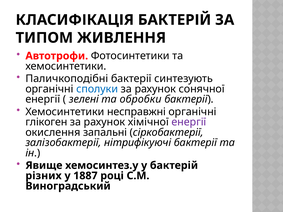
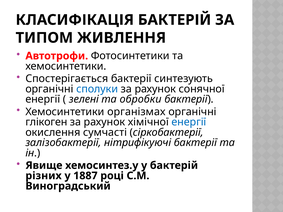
Паличкоподібні: Паличкоподібні -> Спостерігається
несправжні: несправжні -> організмах
енергії at (189, 122) colour: purple -> blue
запальні: запальні -> сумчасті
